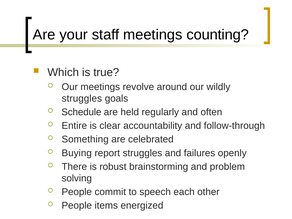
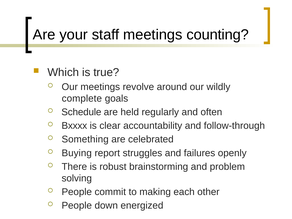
struggles at (82, 99): struggles -> complete
Entire: Entire -> Bxxxx
speech: speech -> making
items: items -> down
